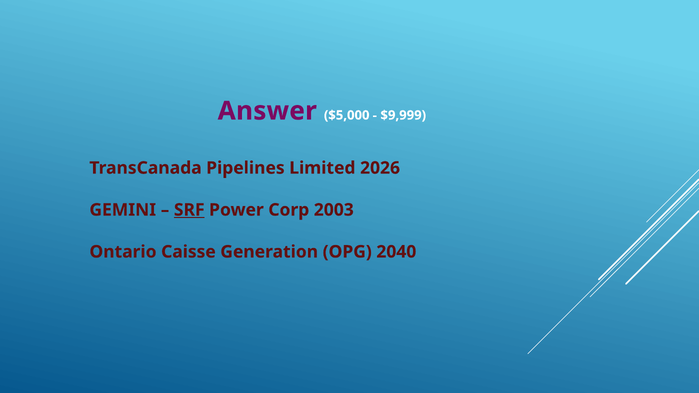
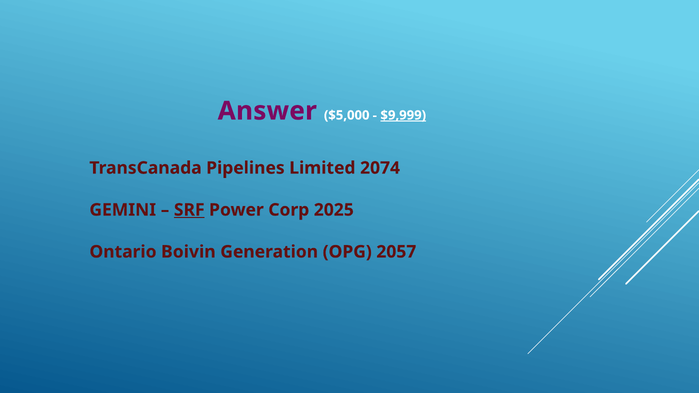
$9,999 underline: none -> present
2026: 2026 -> 2074
2003: 2003 -> 2025
Caisse: Caisse -> Boivin
2040: 2040 -> 2057
